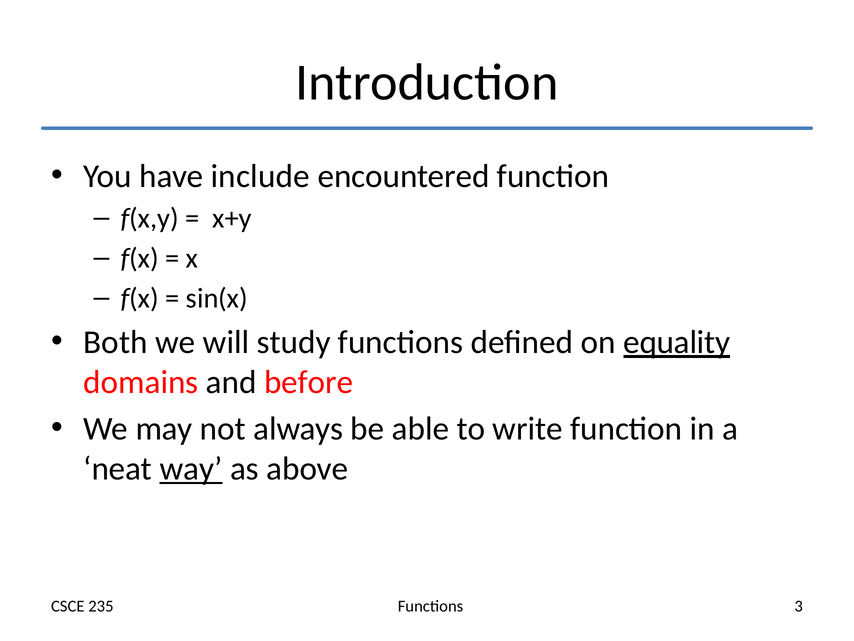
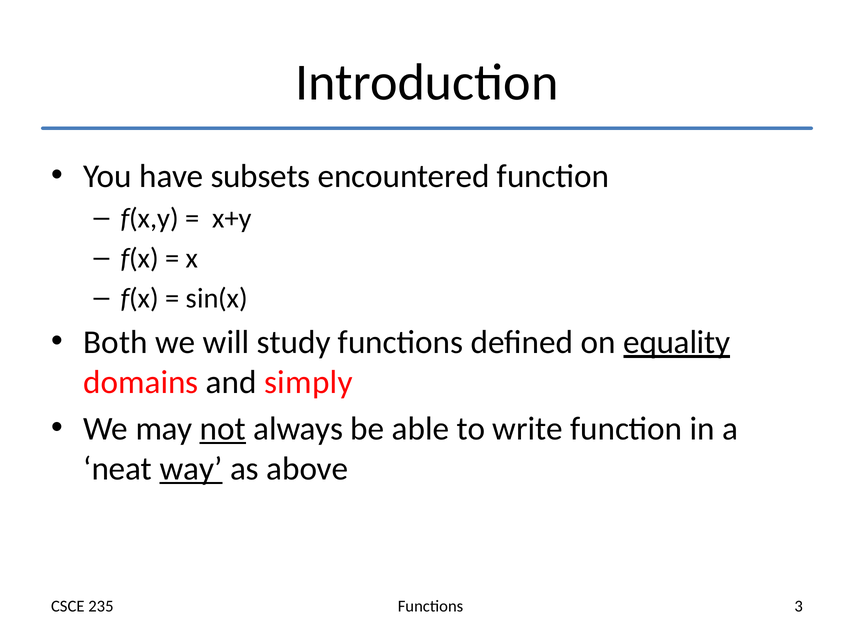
include: include -> subsets
before: before -> simply
not underline: none -> present
